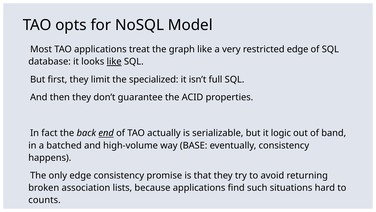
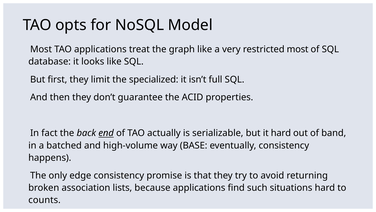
restricted edge: edge -> most
like at (114, 62) underline: present -> none
it logic: logic -> hard
